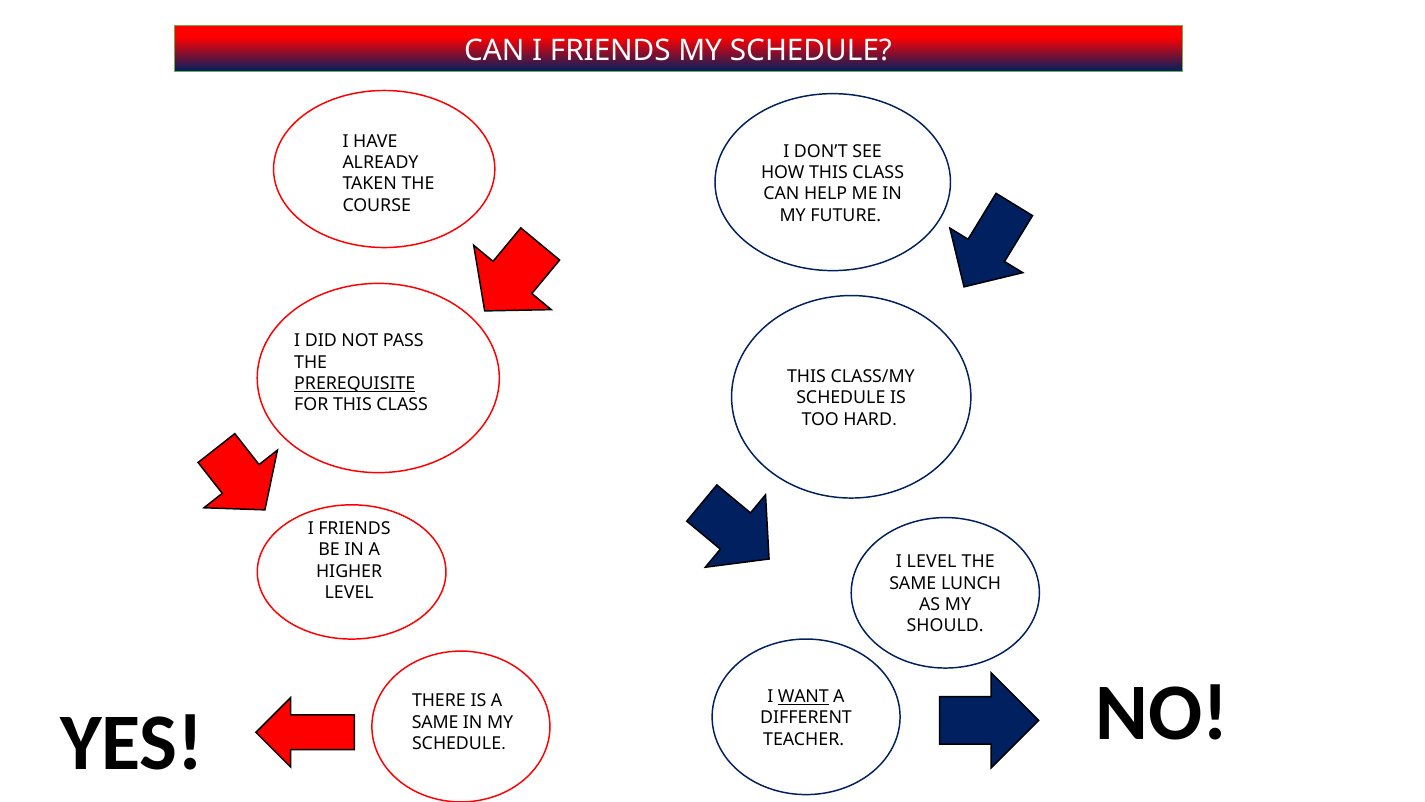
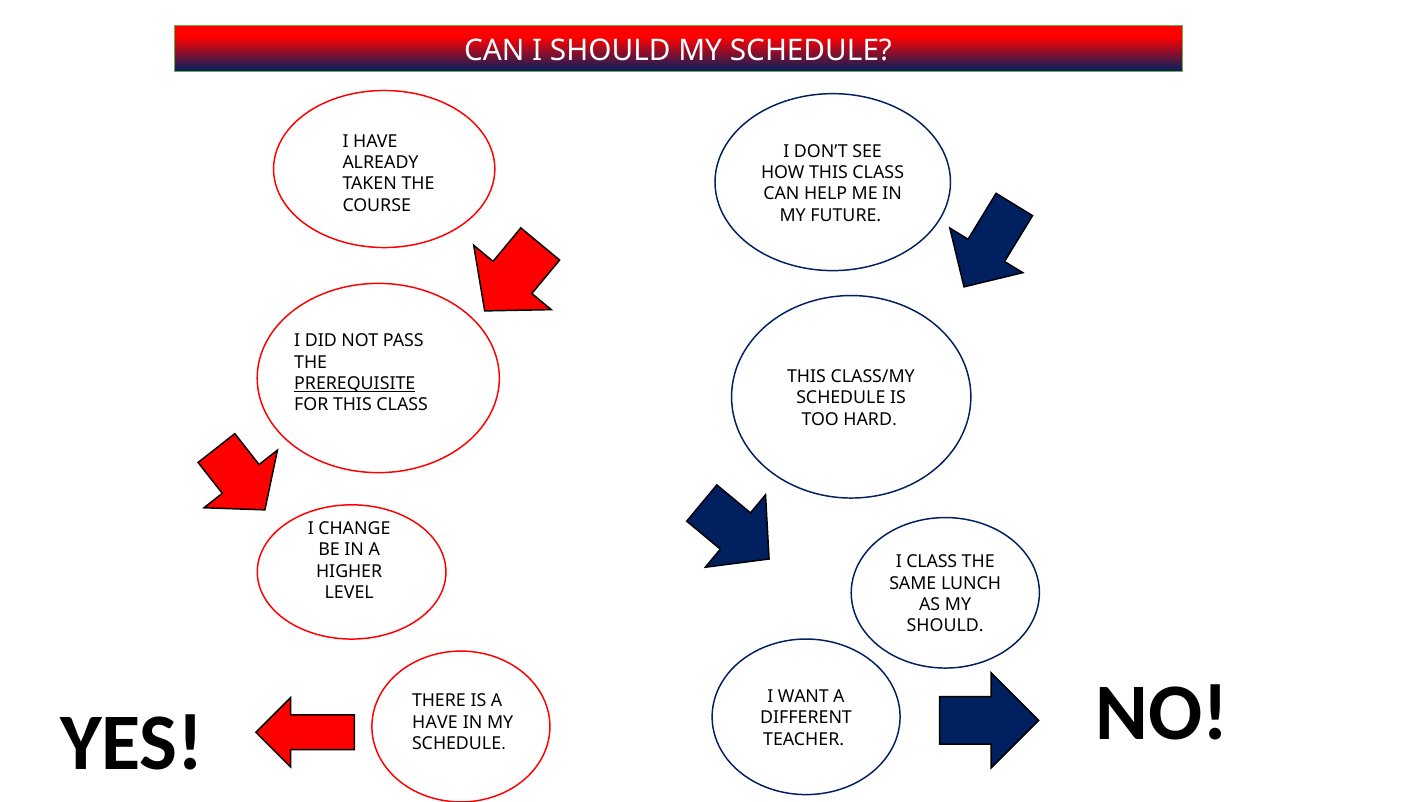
CAN I FRIENDS: FRIENDS -> SHOULD
FRIENDS at (354, 528): FRIENDS -> CHANGE
I LEVEL: LEVEL -> CLASS
WANT underline: present -> none
SAME at (435, 722): SAME -> HAVE
